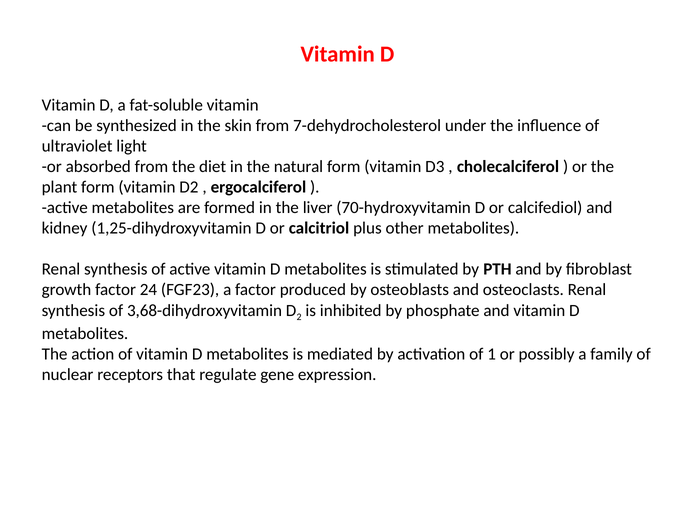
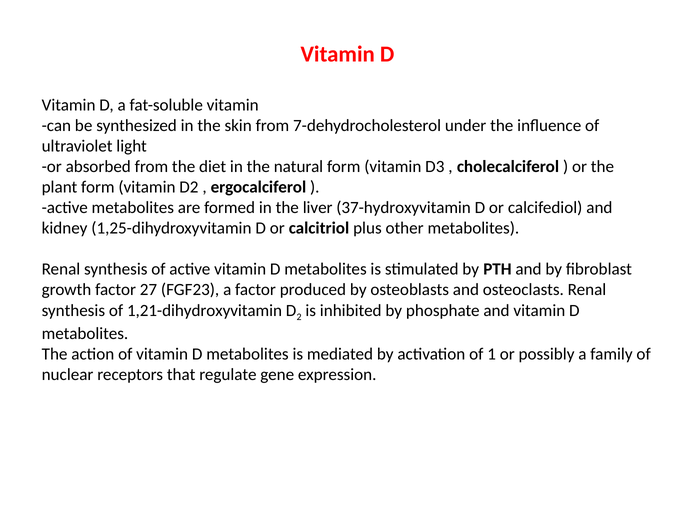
70-hydroxyvitamin: 70-hydroxyvitamin -> 37-hydroxyvitamin
24: 24 -> 27
3,68-dihydroxyvitamin: 3,68-dihydroxyvitamin -> 1,21-dihydroxyvitamin
